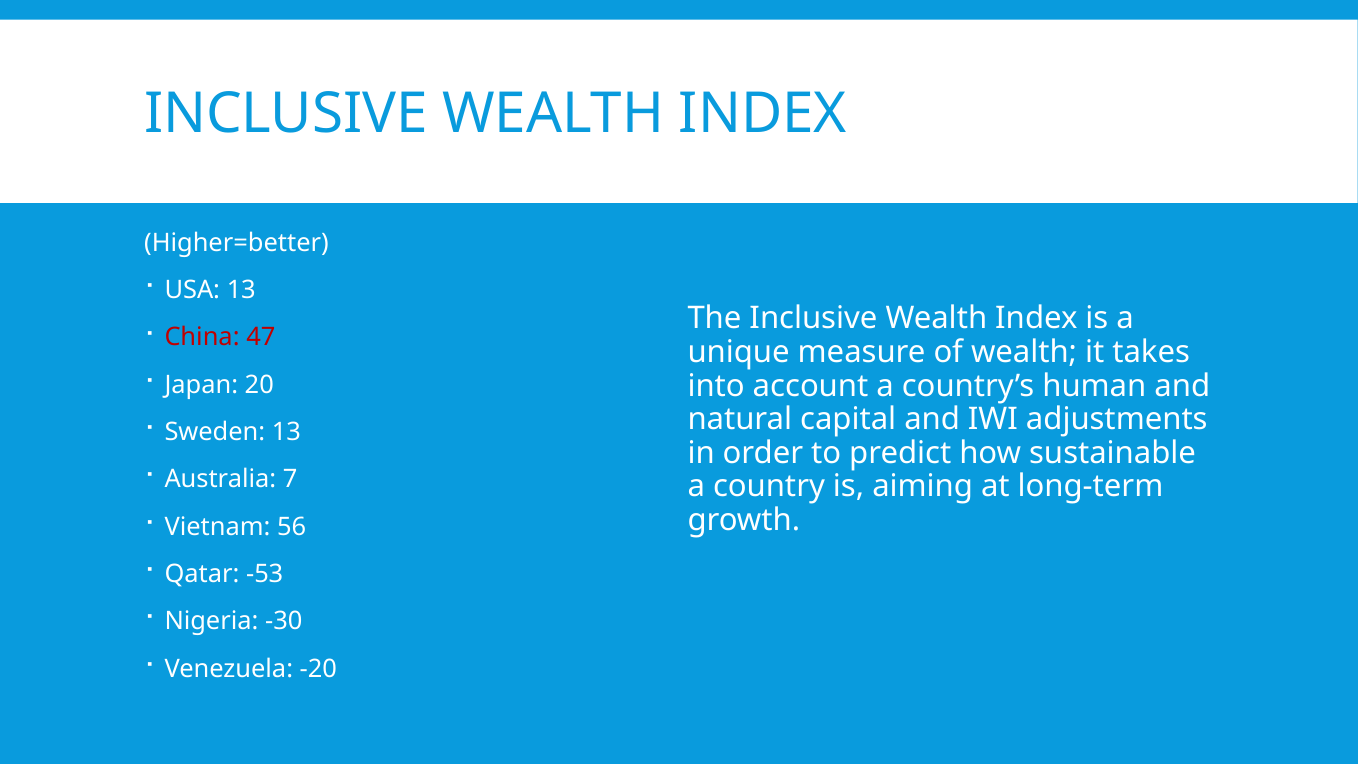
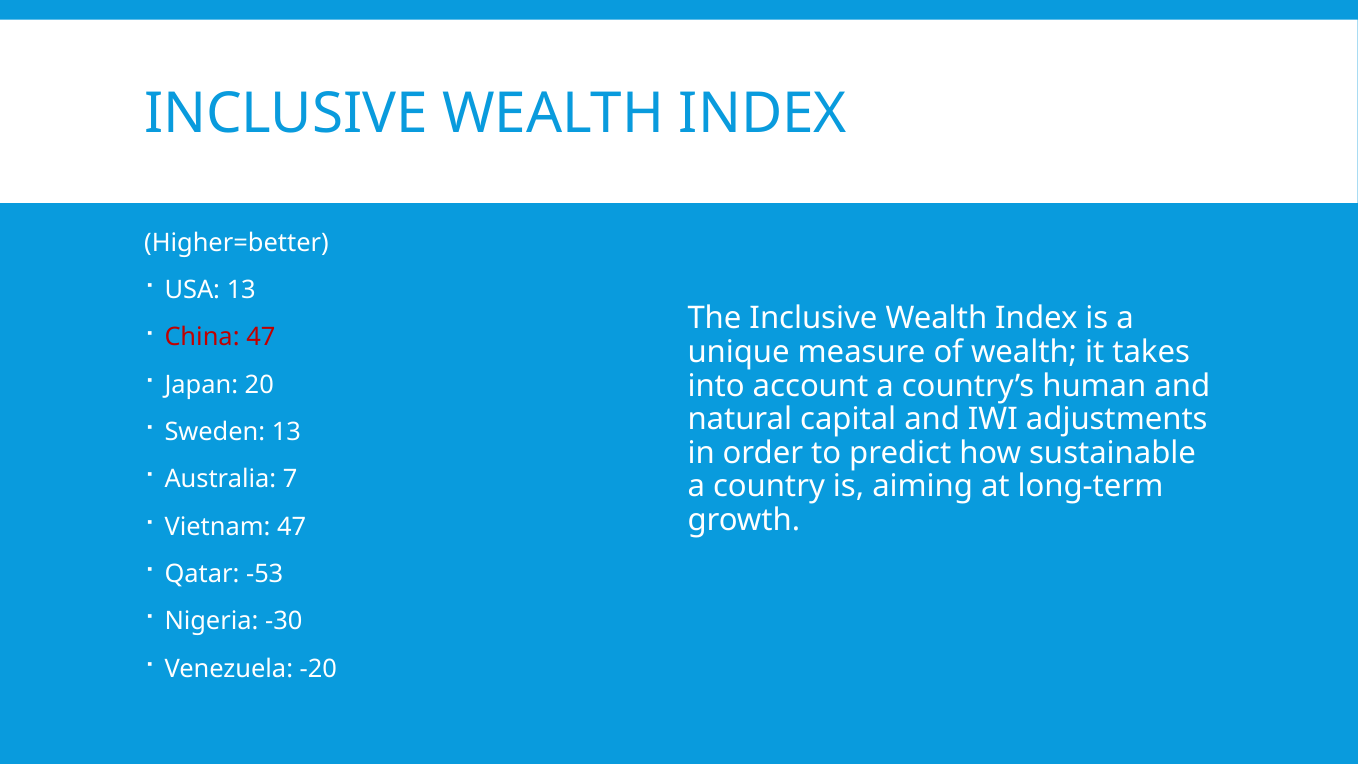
Vietnam 56: 56 -> 47
